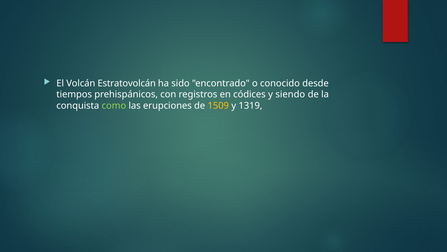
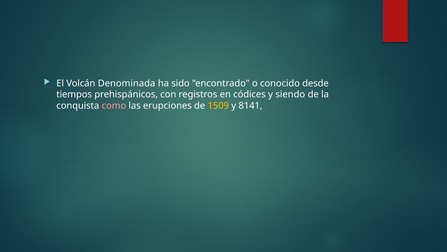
Estratovolcán: Estratovolcán -> Denominada
como colour: light green -> pink
1319: 1319 -> 8141
